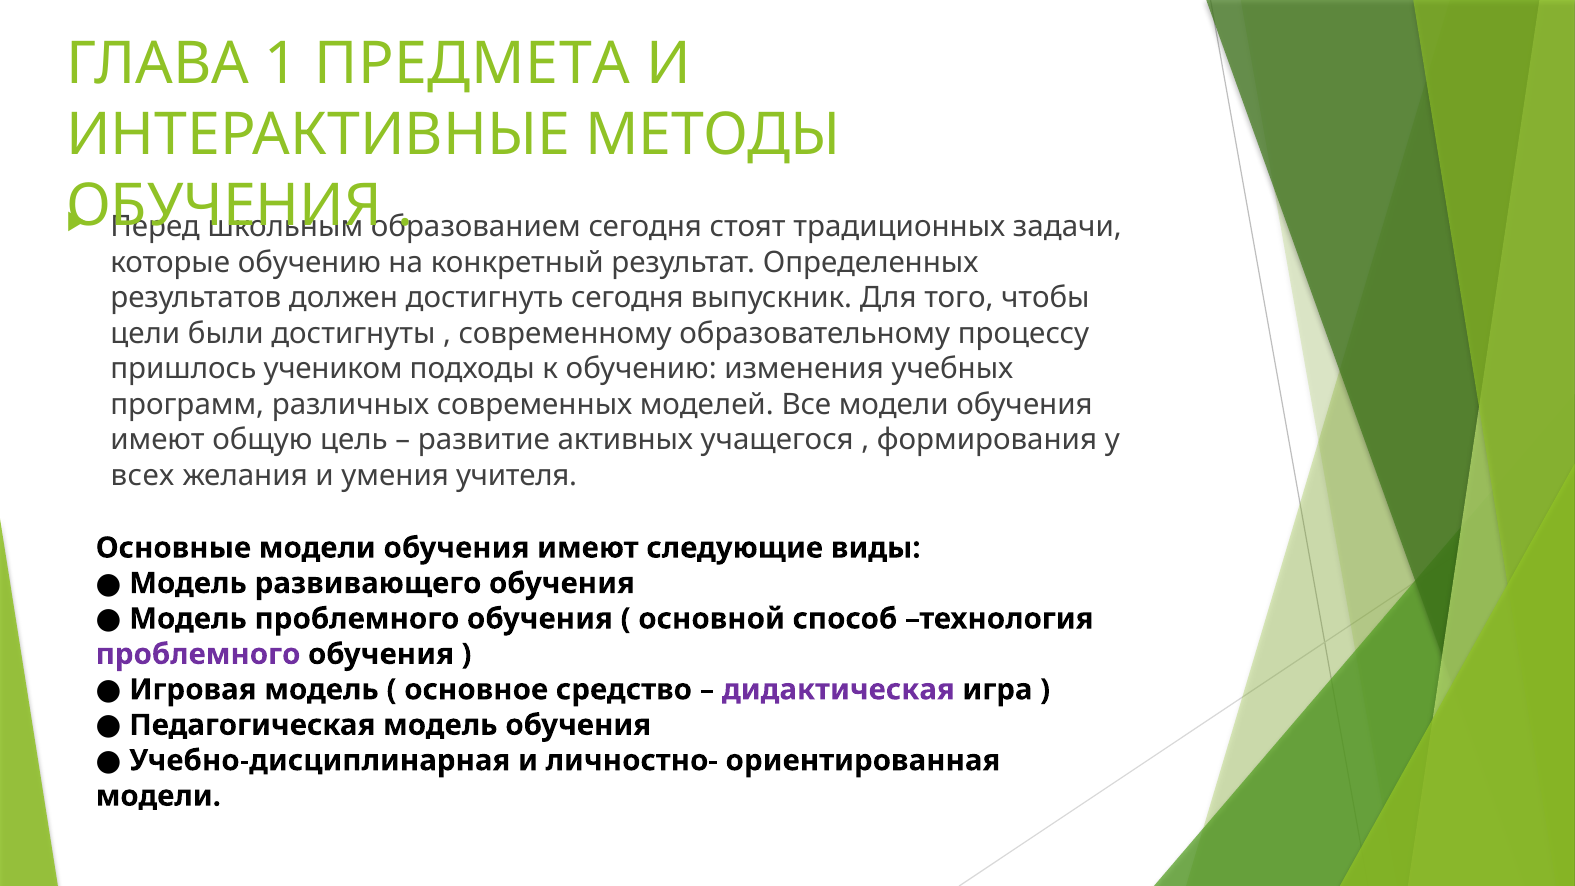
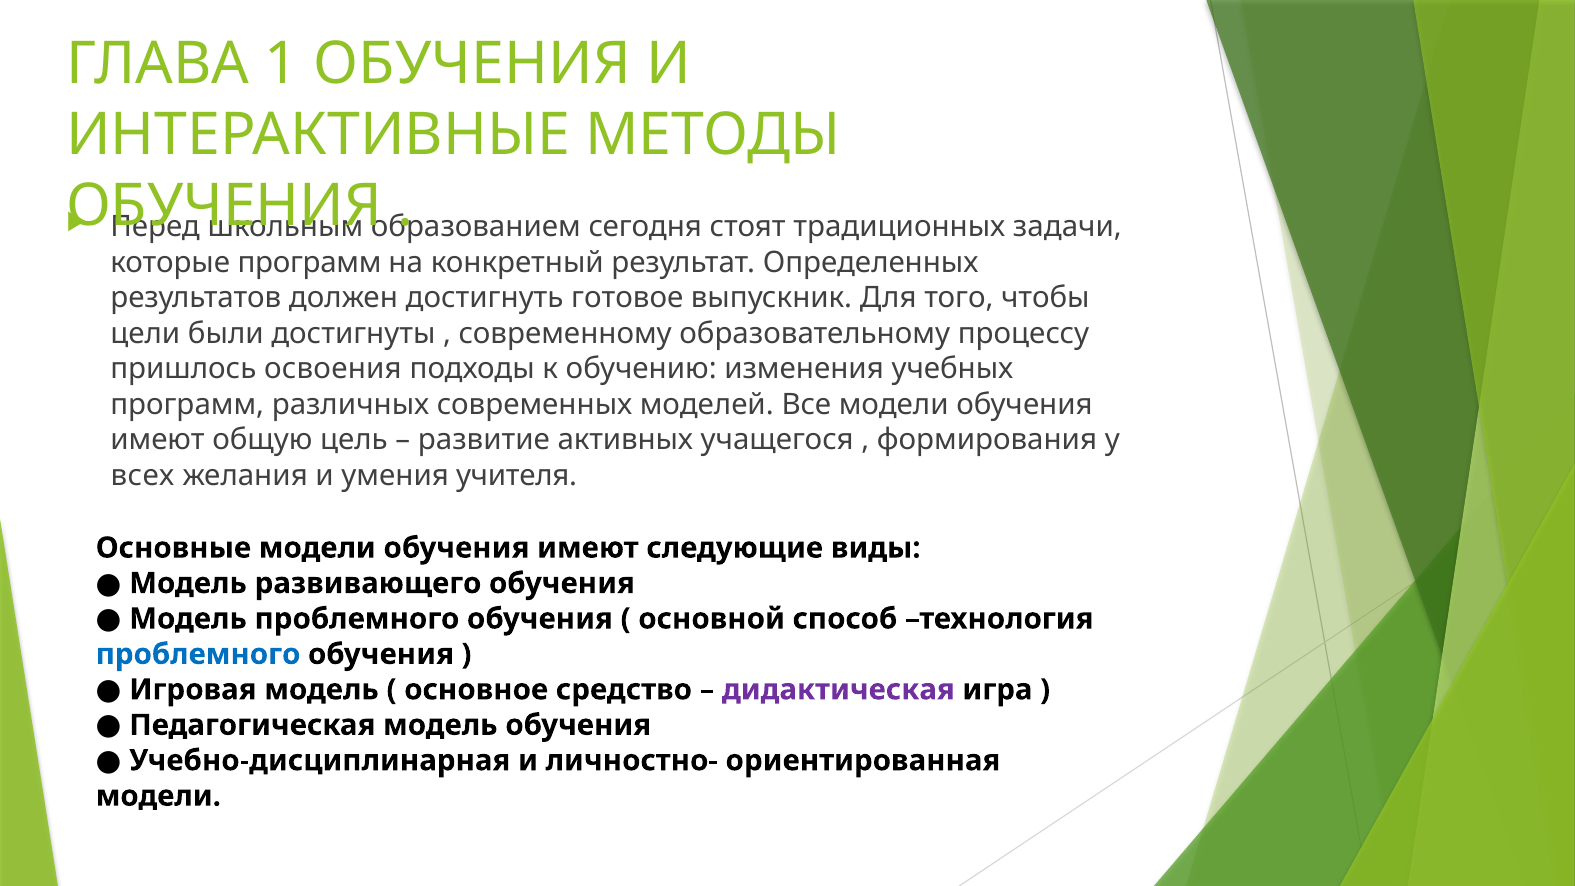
1 ПРЕДМЕТА: ПРЕДМЕТА -> ОБУЧЕНИЯ
которые обучению: обучению -> программ
достигнуть сегодня: сегодня -> готовое
учеником: учеником -> освоения
проблемного at (198, 654) colour: purple -> blue
